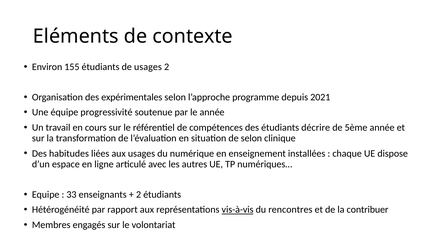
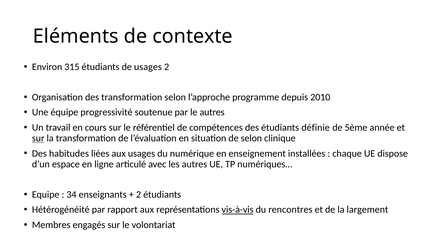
155: 155 -> 315
des expérimentales: expérimentales -> transformation
2021: 2021 -> 2010
le année: année -> autres
décrire: décrire -> définie
sur at (38, 138) underline: none -> present
33: 33 -> 34
contribuer: contribuer -> largement
